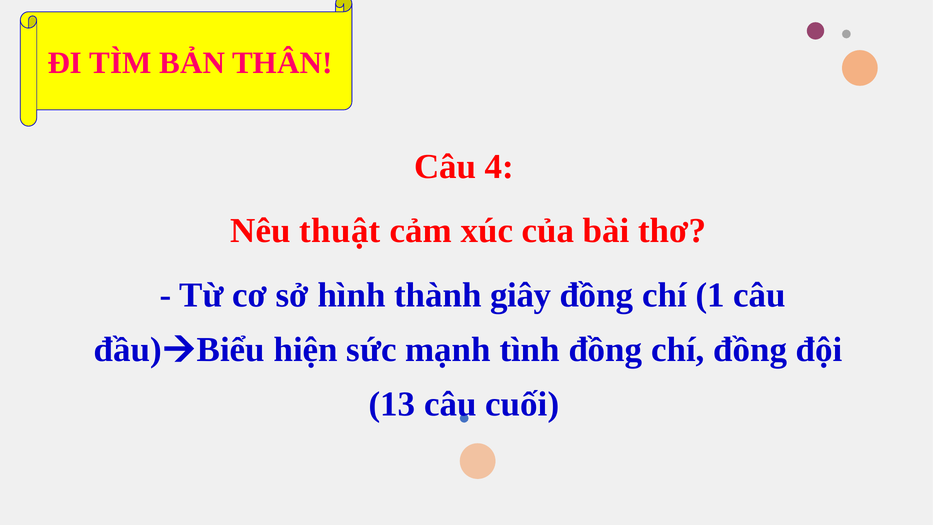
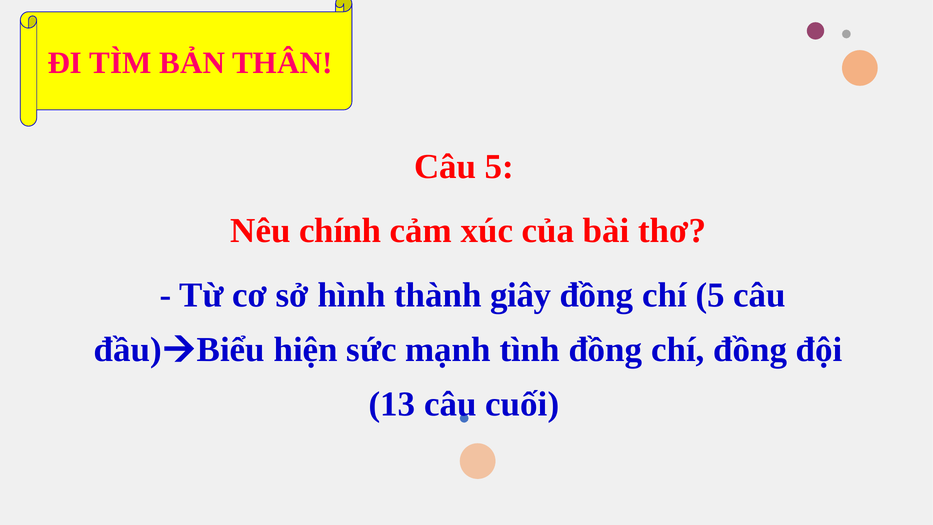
Câu 4: 4 -> 5
thuật: thuật -> chính
chí 1: 1 -> 5
